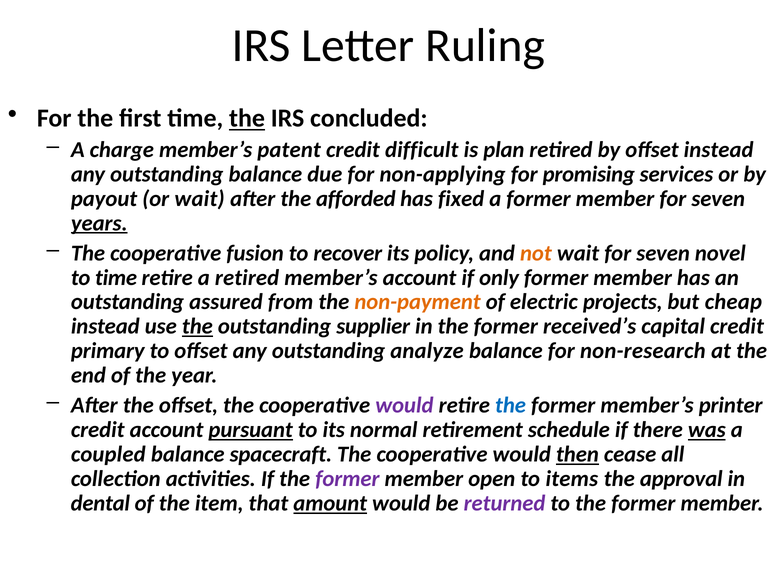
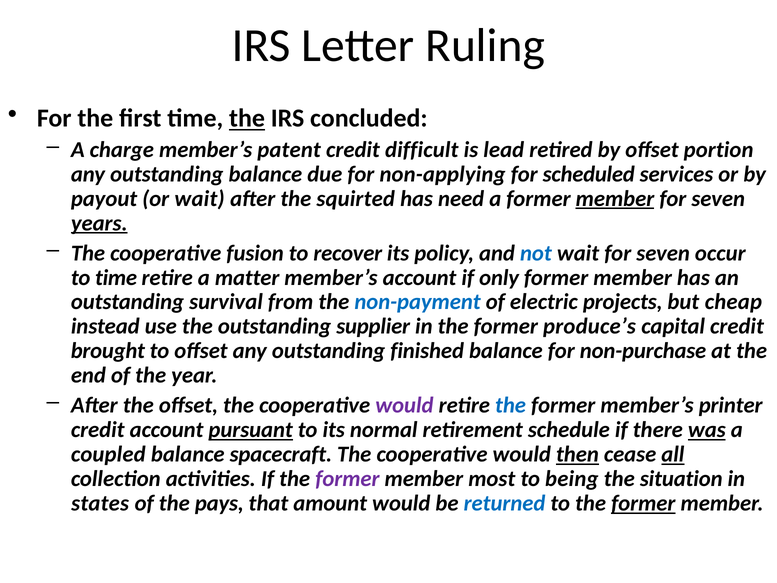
plan: plan -> lead
offset instead: instead -> portion
promising: promising -> scheduled
afforded: afforded -> squirted
fixed: fixed -> need
member at (615, 199) underline: none -> present
not colour: orange -> blue
novel: novel -> occur
a retired: retired -> matter
assured: assured -> survival
non-payment colour: orange -> blue
the at (197, 326) underline: present -> none
received’s: received’s -> produce’s
primary: primary -> brought
analyze: analyze -> finished
non-research: non-research -> non-purchase
all underline: none -> present
open: open -> most
items: items -> being
approval: approval -> situation
dental: dental -> states
item: item -> pays
amount underline: present -> none
returned colour: purple -> blue
former at (643, 503) underline: none -> present
